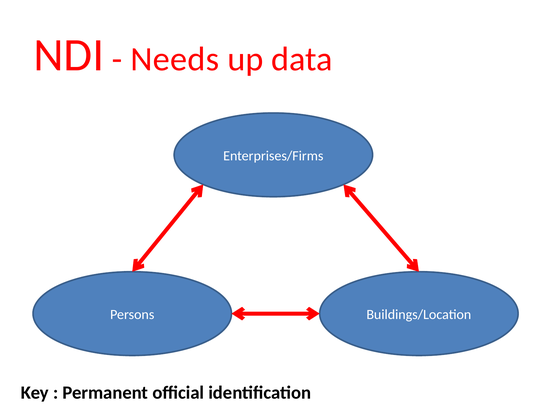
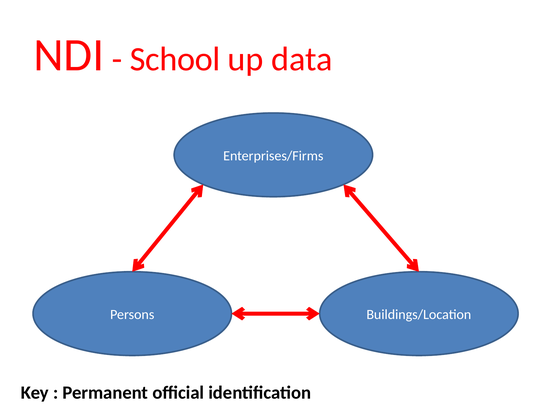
Needs: Needs -> School
